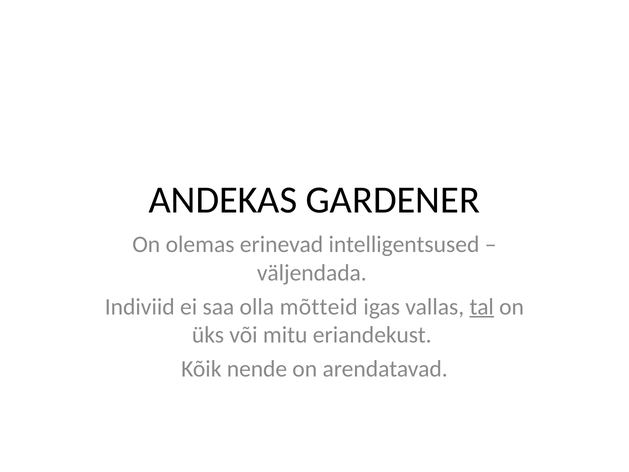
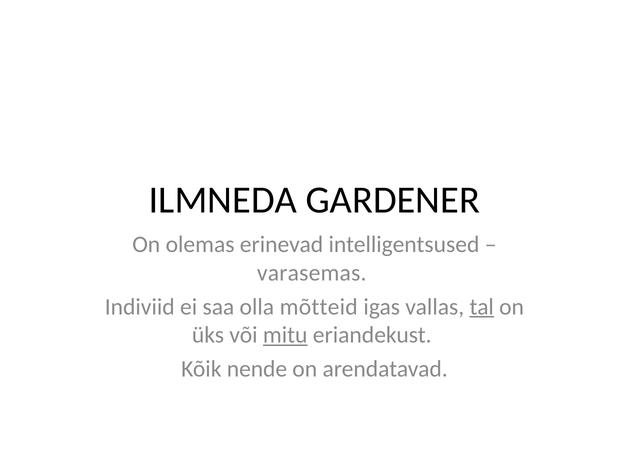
ANDEKAS: ANDEKAS -> ILMNEDA
väljendada: väljendada -> varasemas
mitu underline: none -> present
